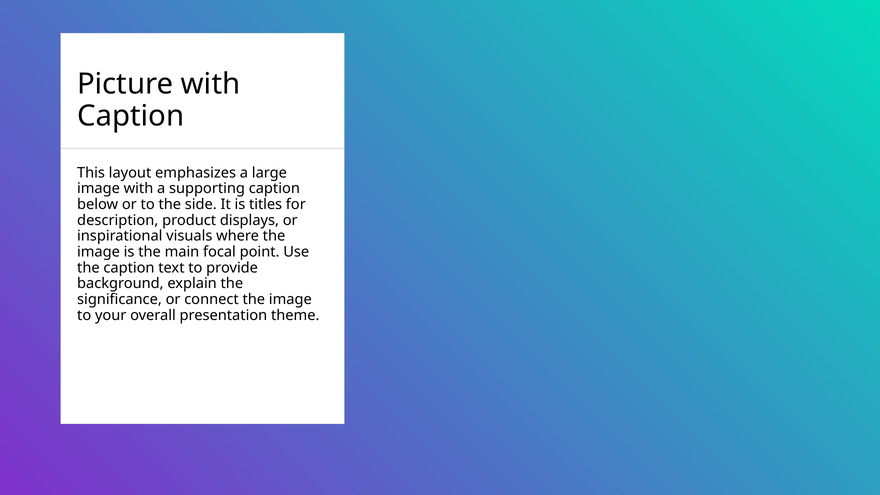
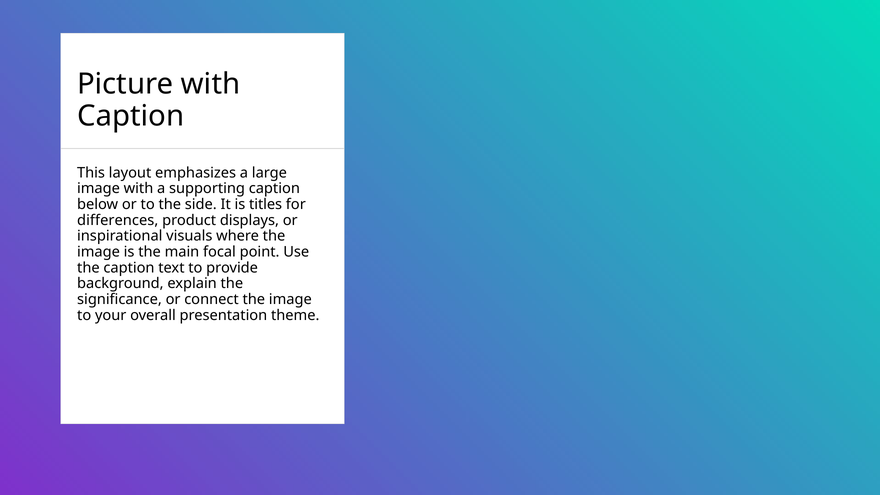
description: description -> differences
